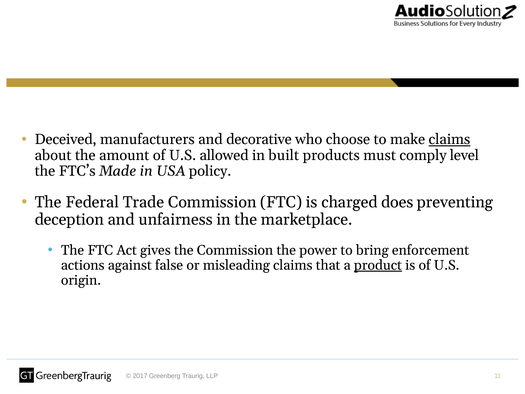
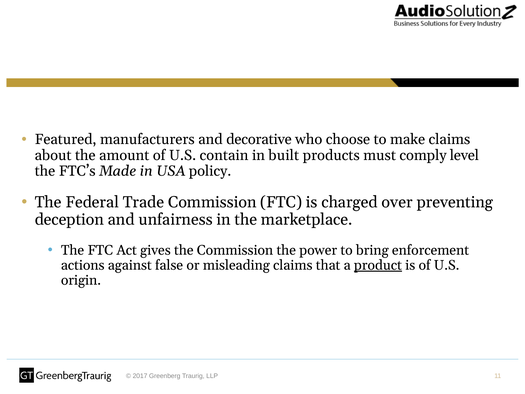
Deceived: Deceived -> Featured
claims at (449, 139) underline: present -> none
allowed: allowed -> contain
does: does -> over
